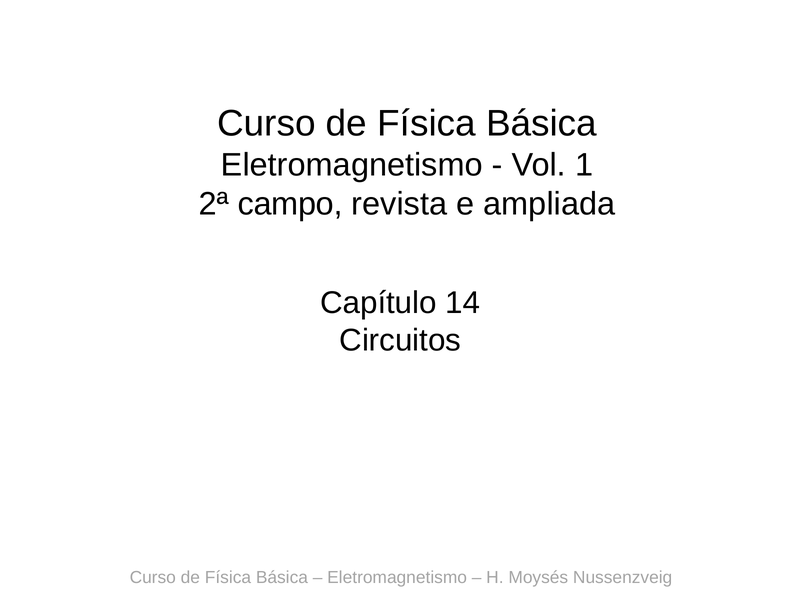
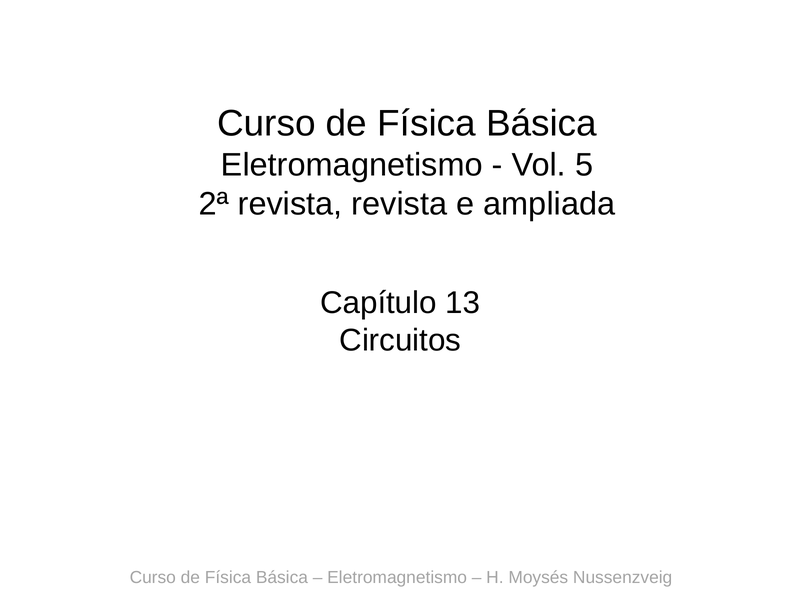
1: 1 -> 5
2ª campo: campo -> revista
14: 14 -> 13
